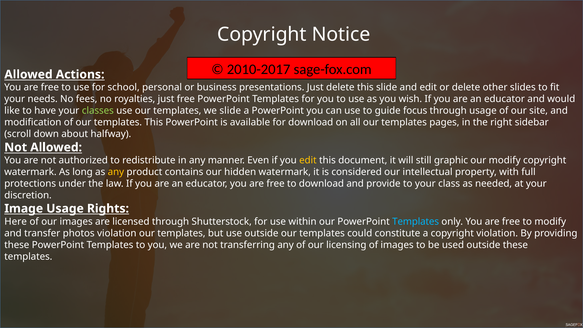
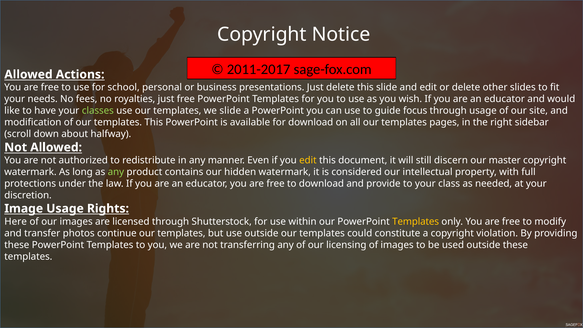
2010-2017: 2010-2017 -> 2011-2017
graphic: graphic -> discern
our modify: modify -> master
any at (116, 172) colour: yellow -> light green
Templates at (416, 221) colour: light blue -> yellow
photos violation: violation -> continue
